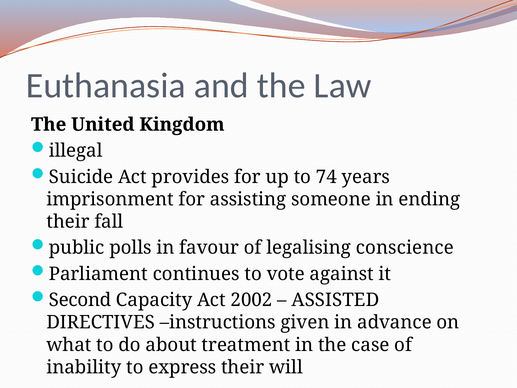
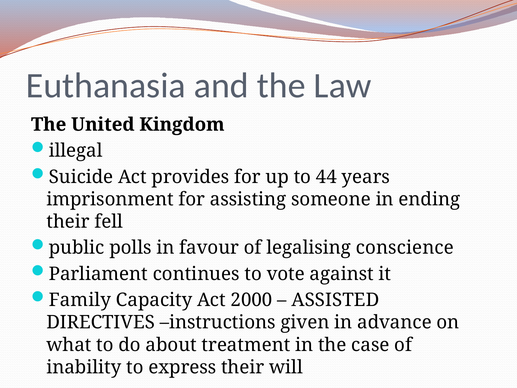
74: 74 -> 44
fall: fall -> fell
Second: Second -> Family
2002: 2002 -> 2000
